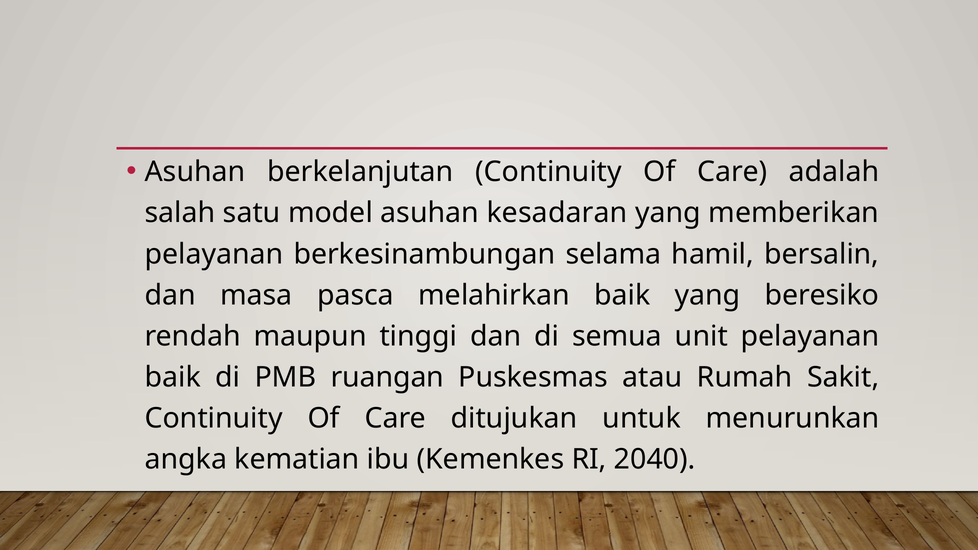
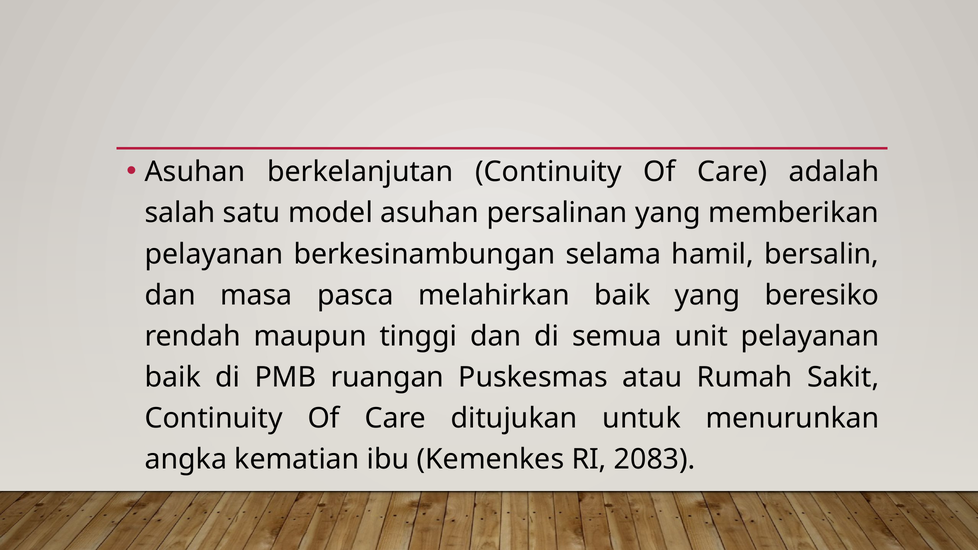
kesadaran: kesadaran -> persalinan
2040: 2040 -> 2083
